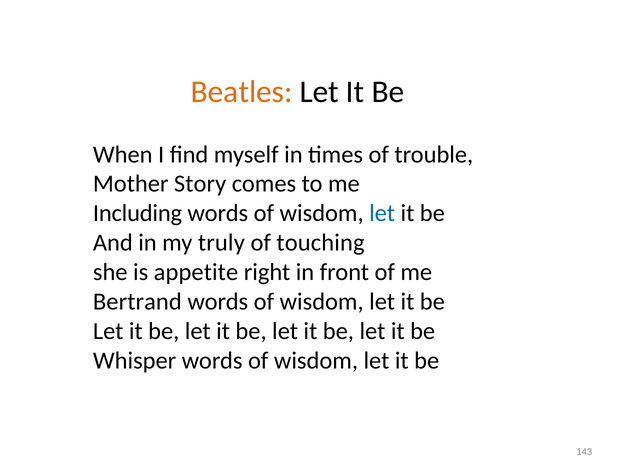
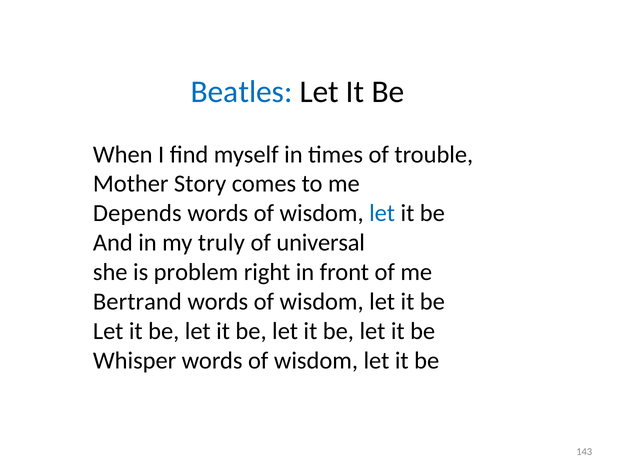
Beatles colour: orange -> blue
Including: Including -> Depends
touching: touching -> universal
appetite: appetite -> problem
